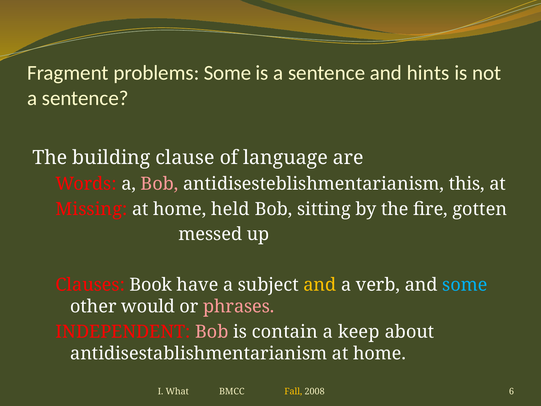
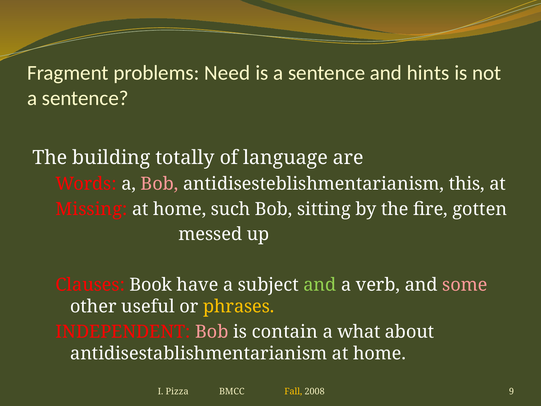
problems Some: Some -> Need
clause: clause -> totally
held: held -> such
and at (320, 285) colour: yellow -> light green
some at (465, 285) colour: light blue -> pink
would: would -> useful
phrases colour: pink -> yellow
keep: keep -> what
What: What -> Pizza
6: 6 -> 9
